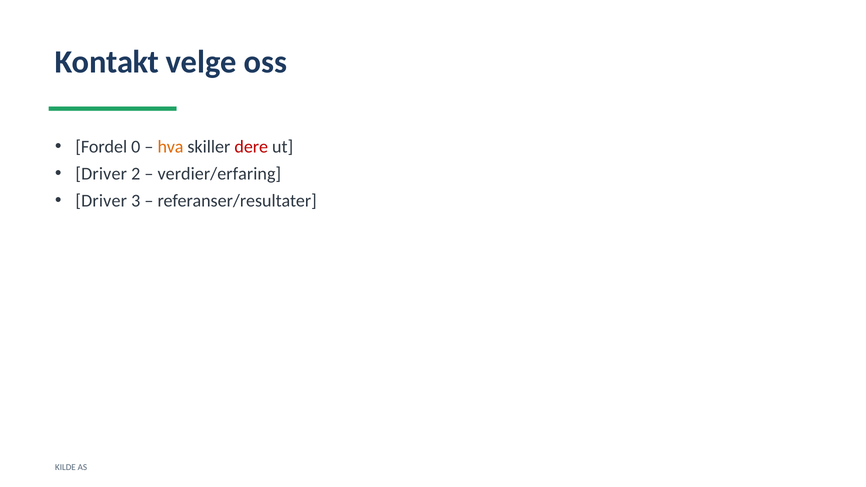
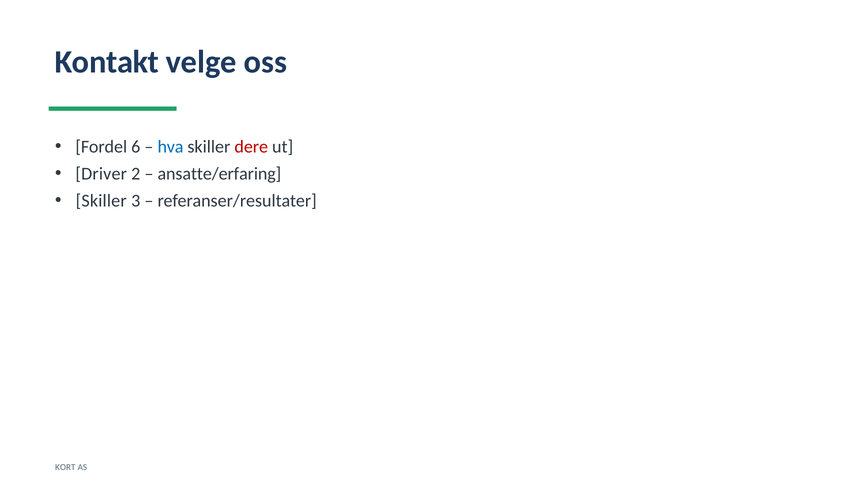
0: 0 -> 6
hva colour: orange -> blue
verdier/erfaring: verdier/erfaring -> ansatte/erfaring
Driver at (101, 201): Driver -> Skiller
KILDE: KILDE -> KORT
